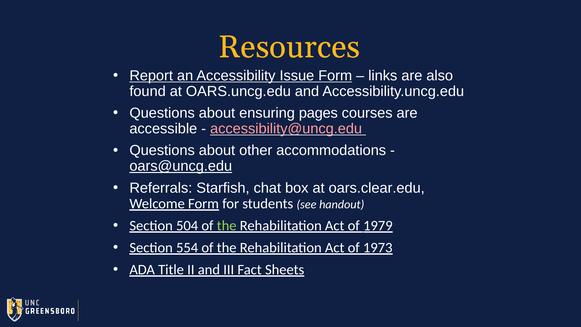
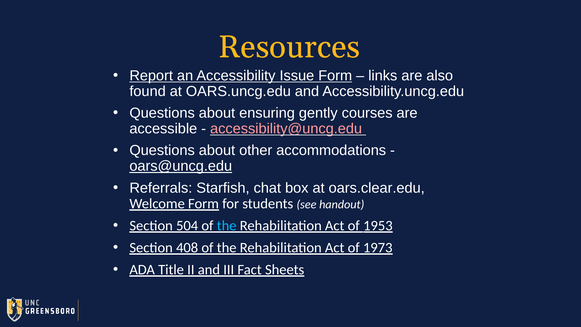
pages: pages -> gently
the at (227, 226) colour: light green -> light blue
1979: 1979 -> 1953
554: 554 -> 408
